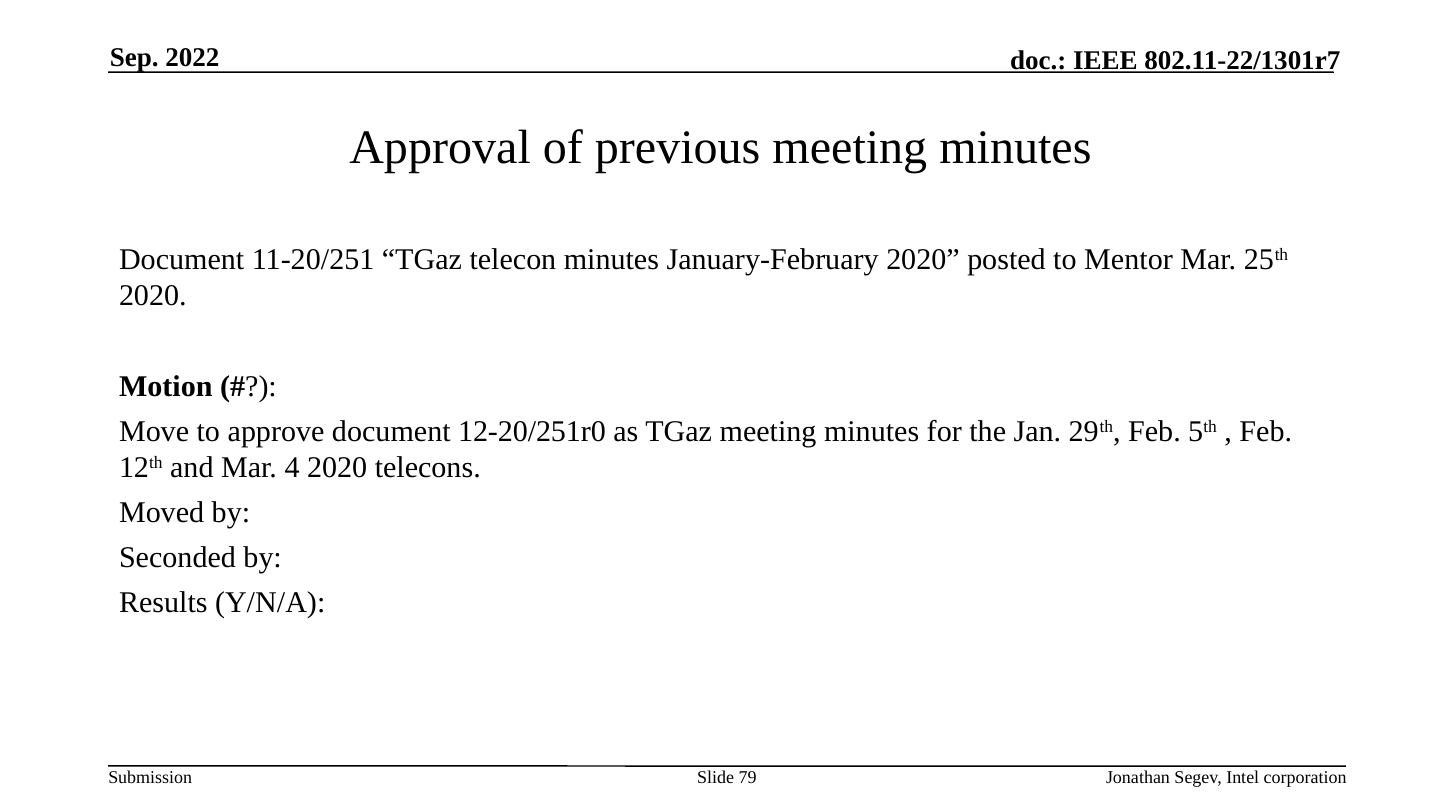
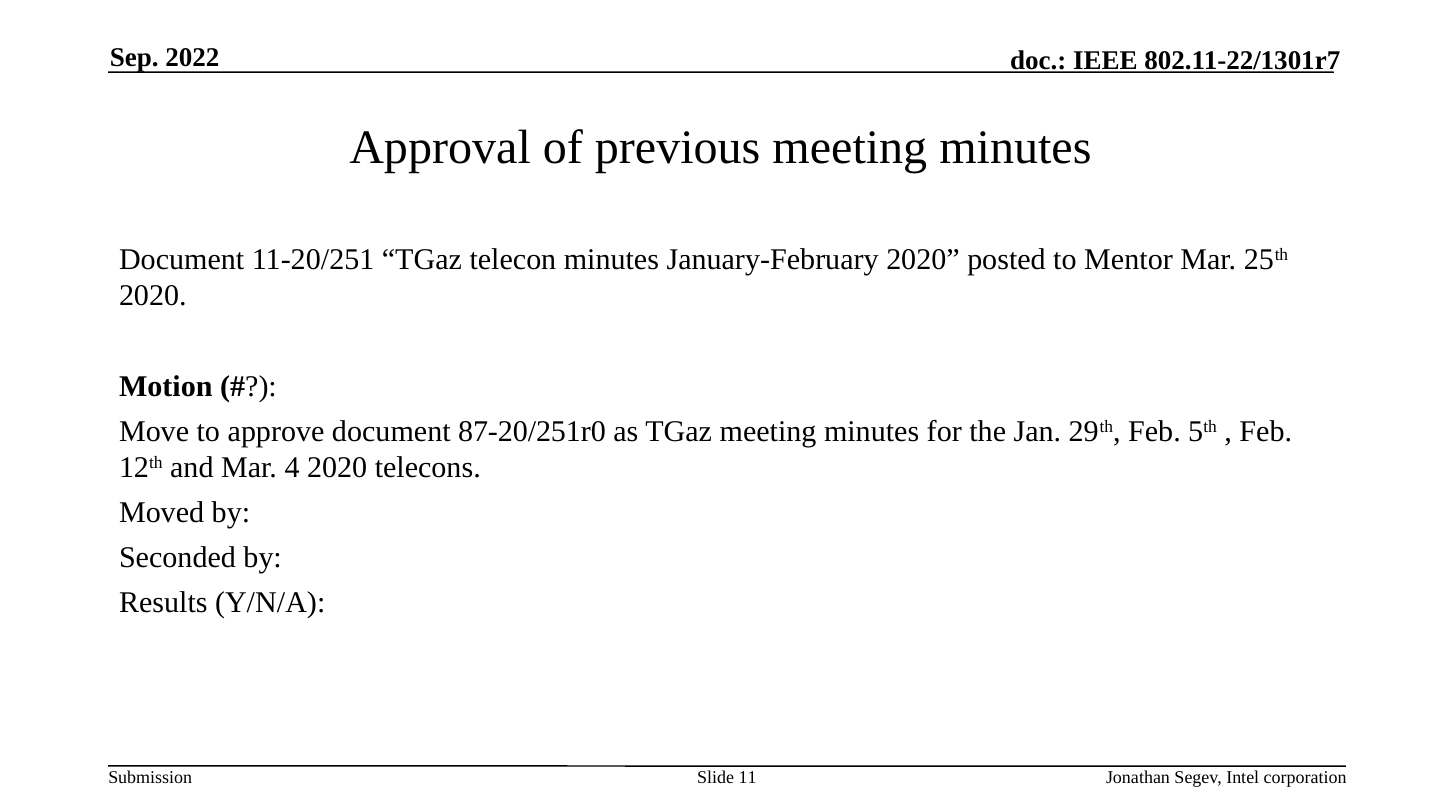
12-20/251r0: 12-20/251r0 -> 87-20/251r0
79: 79 -> 11
